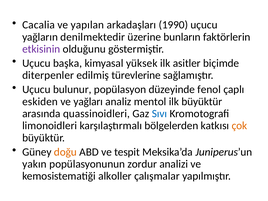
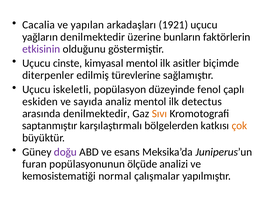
1990: 1990 -> 1921
başka: başka -> cinste
kimyasal yüksek: yüksek -> mentol
bulunur: bulunur -> iskeletli
yağları: yağları -> sayıda
ilk büyüktür: büyüktür -> detectus
arasında quassinoidleri: quassinoidleri -> denilmektedir
Sıvı colour: blue -> orange
limonoidleri: limonoidleri -> saptanmıştır
doğu colour: orange -> purple
tespit: tespit -> esans
yakın: yakın -> furan
zordur: zordur -> ölçüde
alkoller: alkoller -> normal
